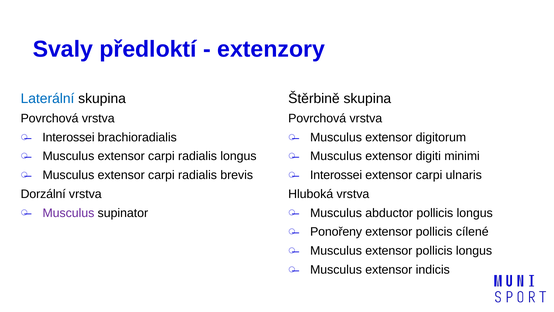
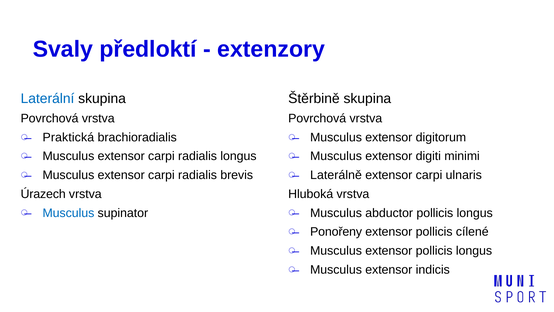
Interossei at (68, 137): Interossei -> Praktická
Interossei at (336, 175): Interossei -> Laterálně
Dorzální: Dorzální -> Úrazech
Musculus at (68, 213) colour: purple -> blue
